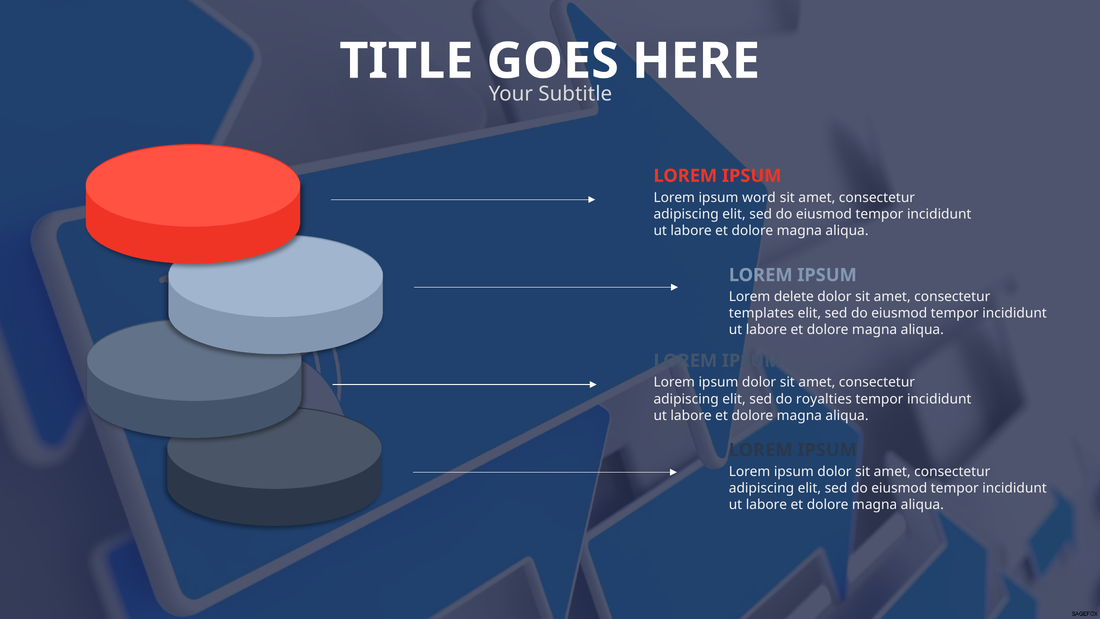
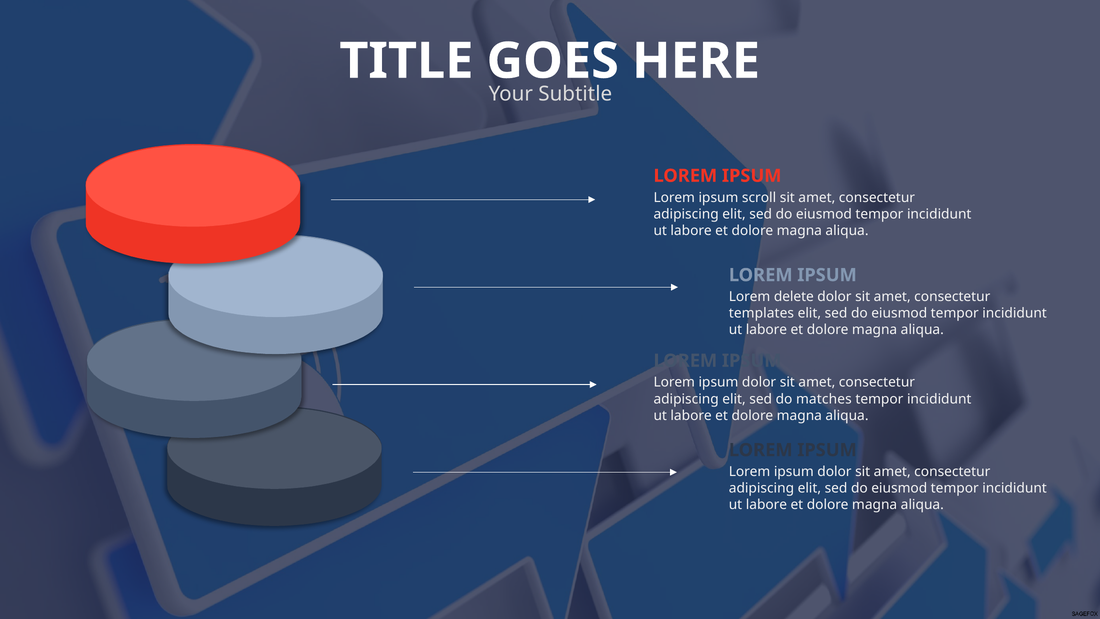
word: word -> scroll
royalties: royalties -> matches
